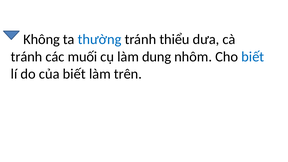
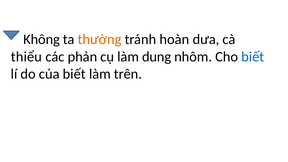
thường colour: blue -> orange
thiểu: thiểu -> hoàn
tránh at (27, 57): tránh -> thiểu
muối: muối -> phản
